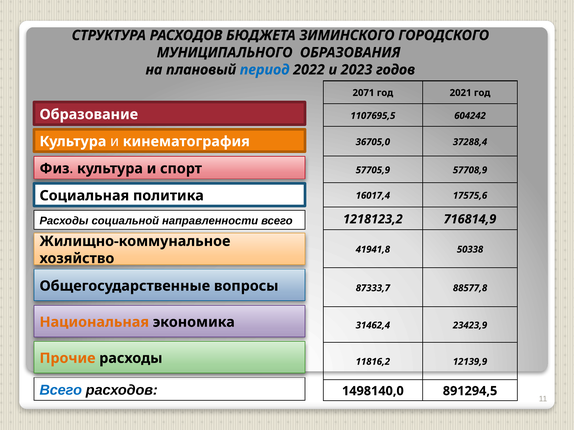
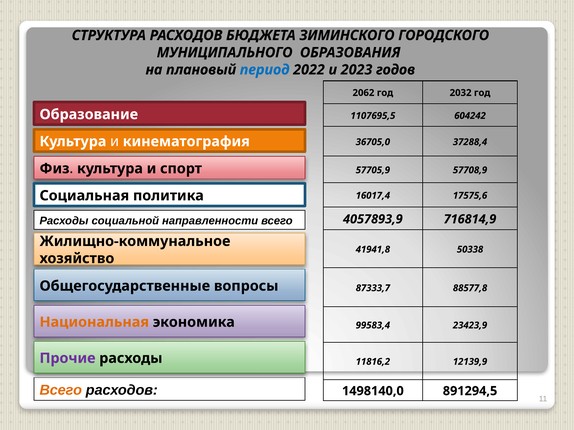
2071: 2071 -> 2062
2021: 2021 -> 2032
1218123,2: 1218123,2 -> 4057893,9
31462,4: 31462,4 -> 99583,4
Прочие colour: orange -> purple
Всего at (61, 390) colour: blue -> orange
